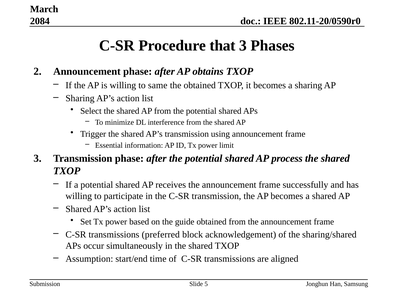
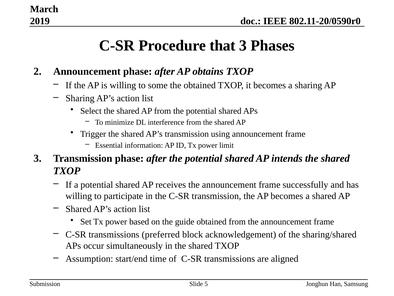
2084: 2084 -> 2019
same: same -> some
process: process -> intends
